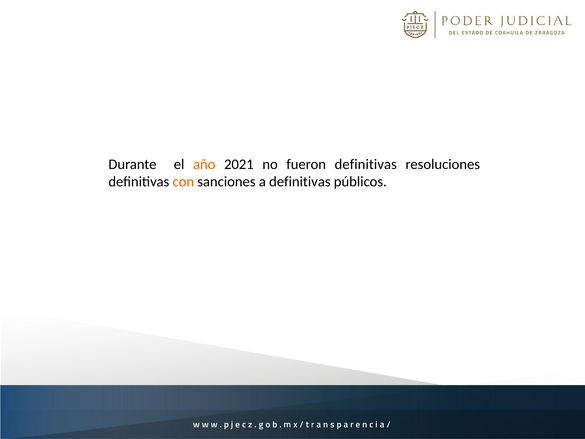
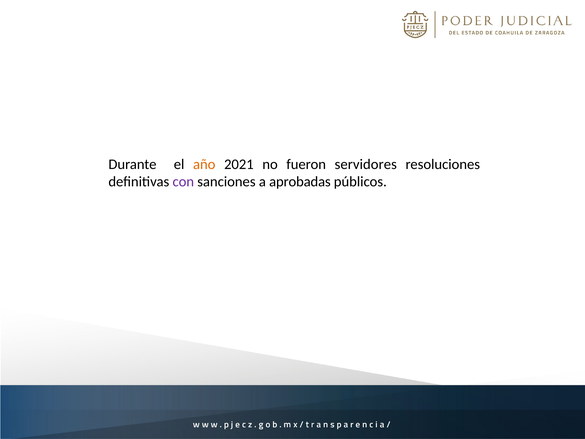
fueron definitivas: definitivas -> servidores
con colour: orange -> purple
a definitivas: definitivas -> aprobadas
